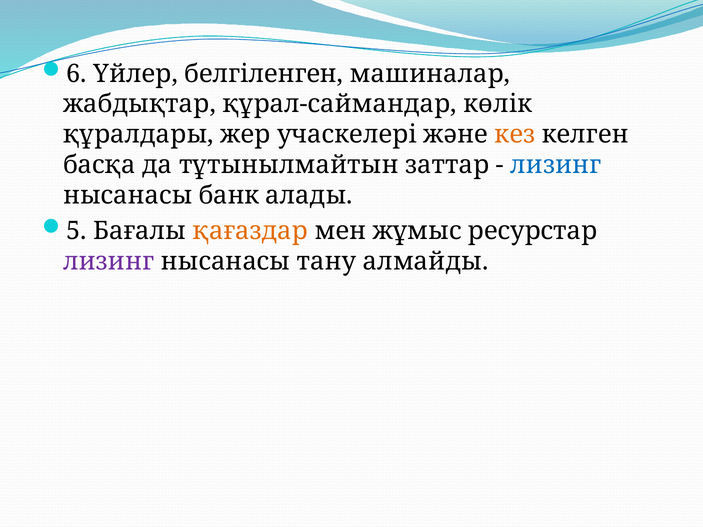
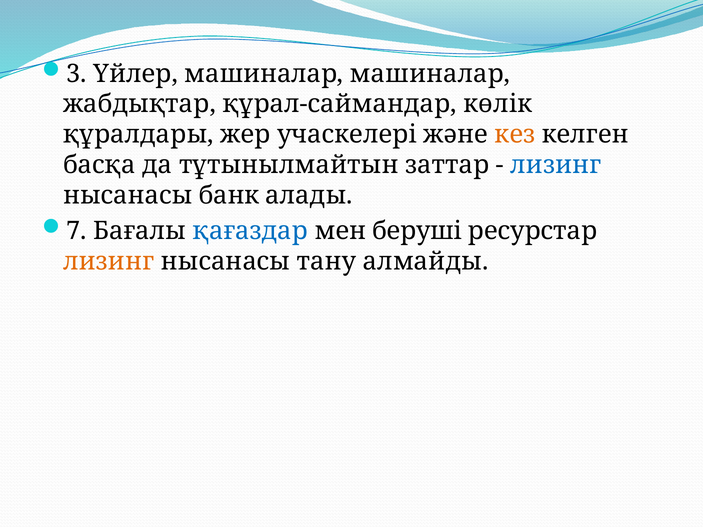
6: 6 -> 3
Үйлер белгіленген: белгіленген -> машиналар
5: 5 -> 7
қағаздар colour: orange -> blue
жұмыс: жұмыс -> берушi
лизинг at (109, 261) colour: purple -> orange
